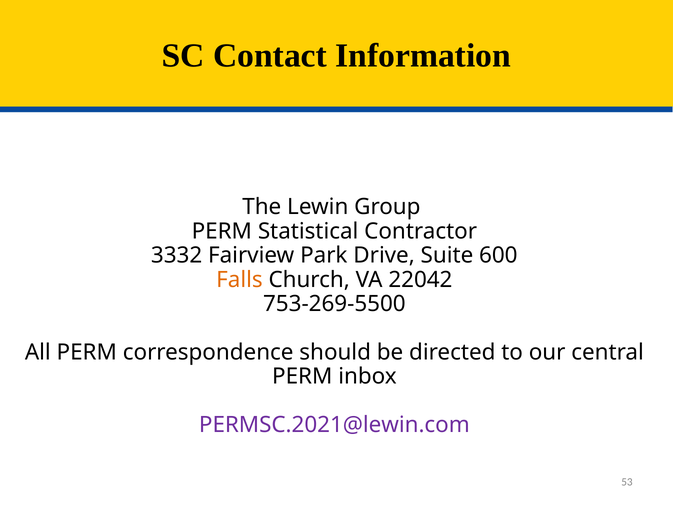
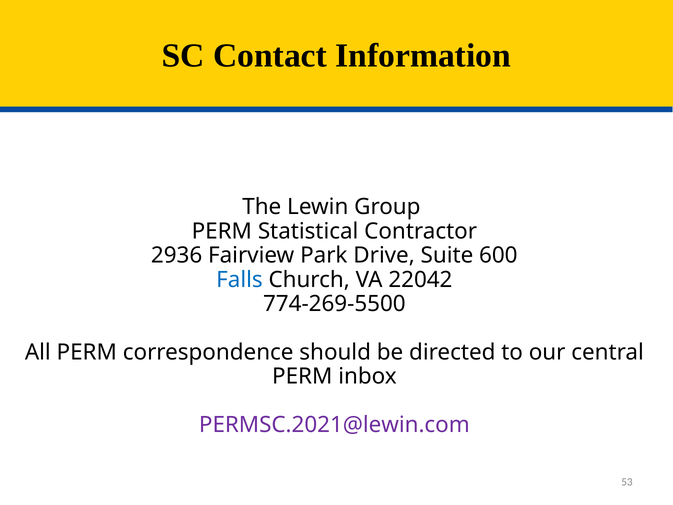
3332: 3332 -> 2936
Falls colour: orange -> blue
753-269-5500: 753-269-5500 -> 774-269-5500
